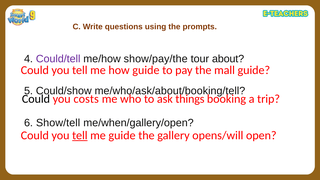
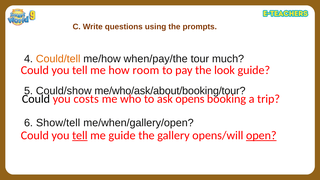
Could/tell colour: purple -> orange
show/pay/the: show/pay/the -> when/pay/the
about: about -> much
how guide: guide -> room
mall: mall -> look
me/who/ask/about/booking/tell: me/who/ask/about/booking/tell -> me/who/ask/about/booking/tour
things: things -> opens
open underline: none -> present
